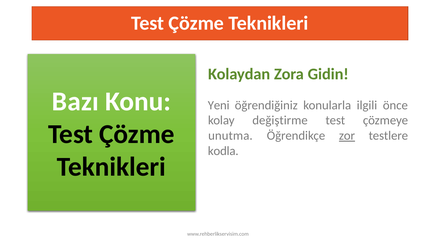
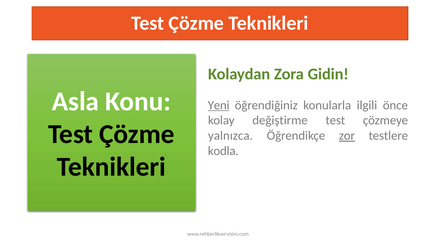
Bazı: Bazı -> Asla
Yeni underline: none -> present
unutma: unutma -> yalnızca
